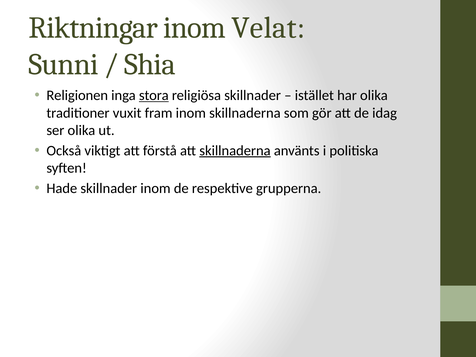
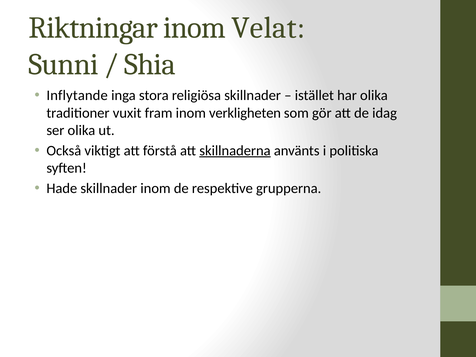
Religionen: Religionen -> Inflytande
stora underline: present -> none
inom skillnaderna: skillnaderna -> verkligheten
